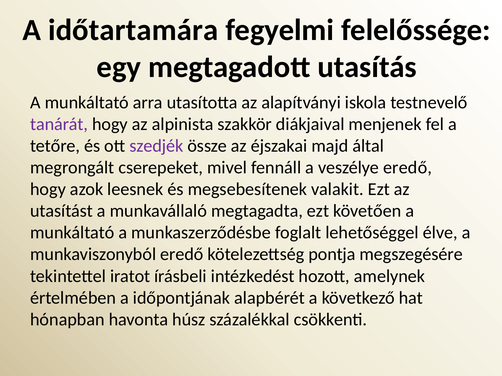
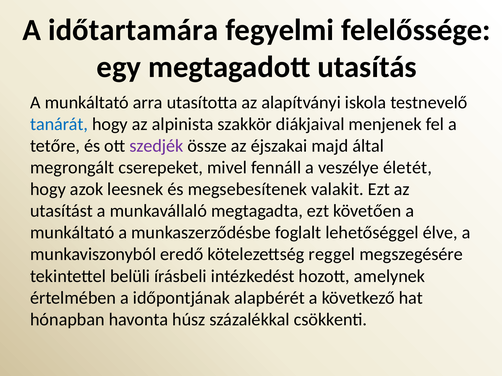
tanárát colour: purple -> blue
veszélye eredő: eredő -> életét
pontja: pontja -> reggel
iratot: iratot -> belüli
